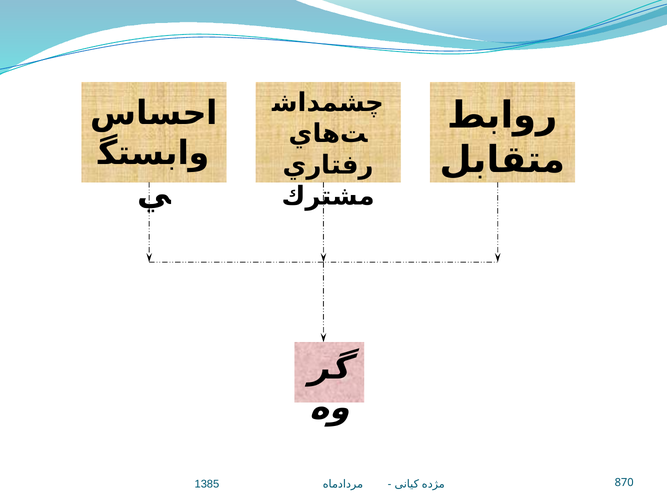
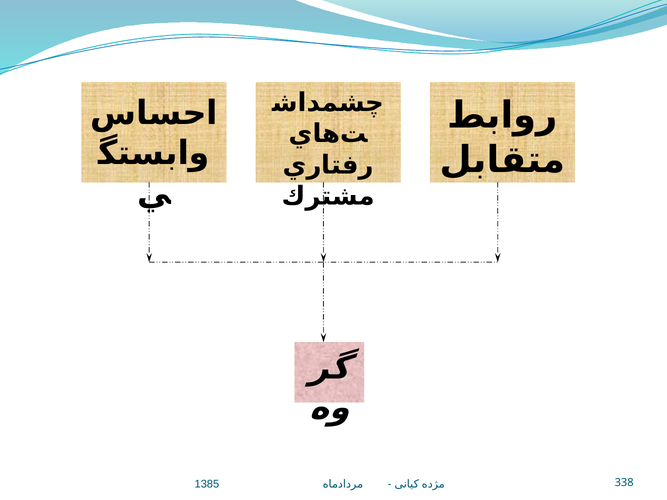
870: 870 -> 338
